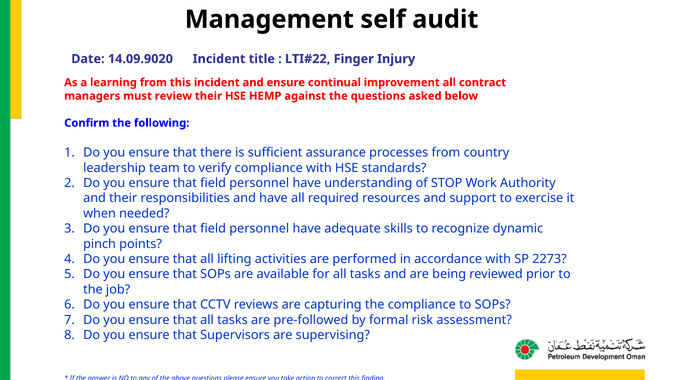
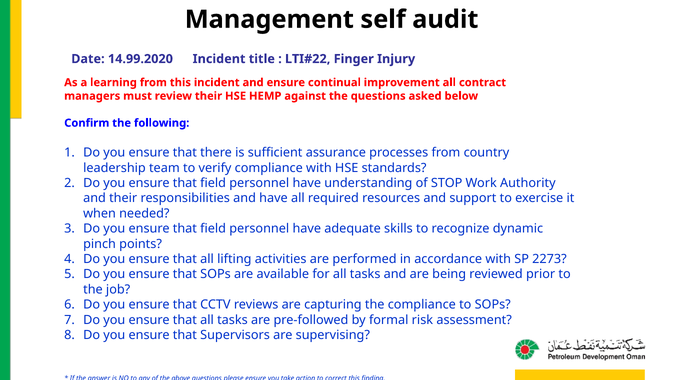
14.09.9020: 14.09.9020 -> 14.99.2020
